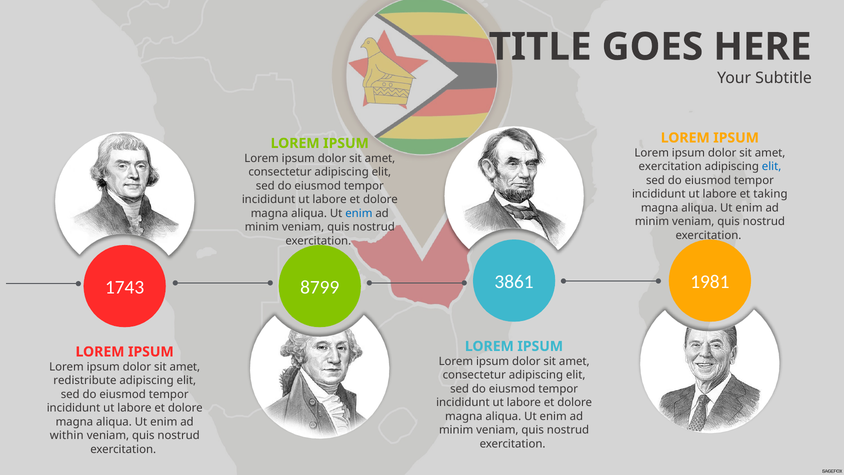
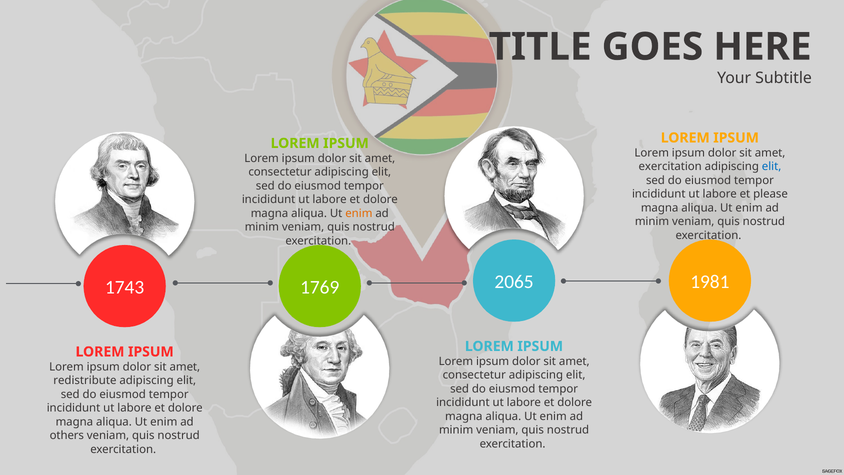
taking: taking -> please
enim at (359, 213) colour: blue -> orange
3861: 3861 -> 2065
8799: 8799 -> 1769
within: within -> others
